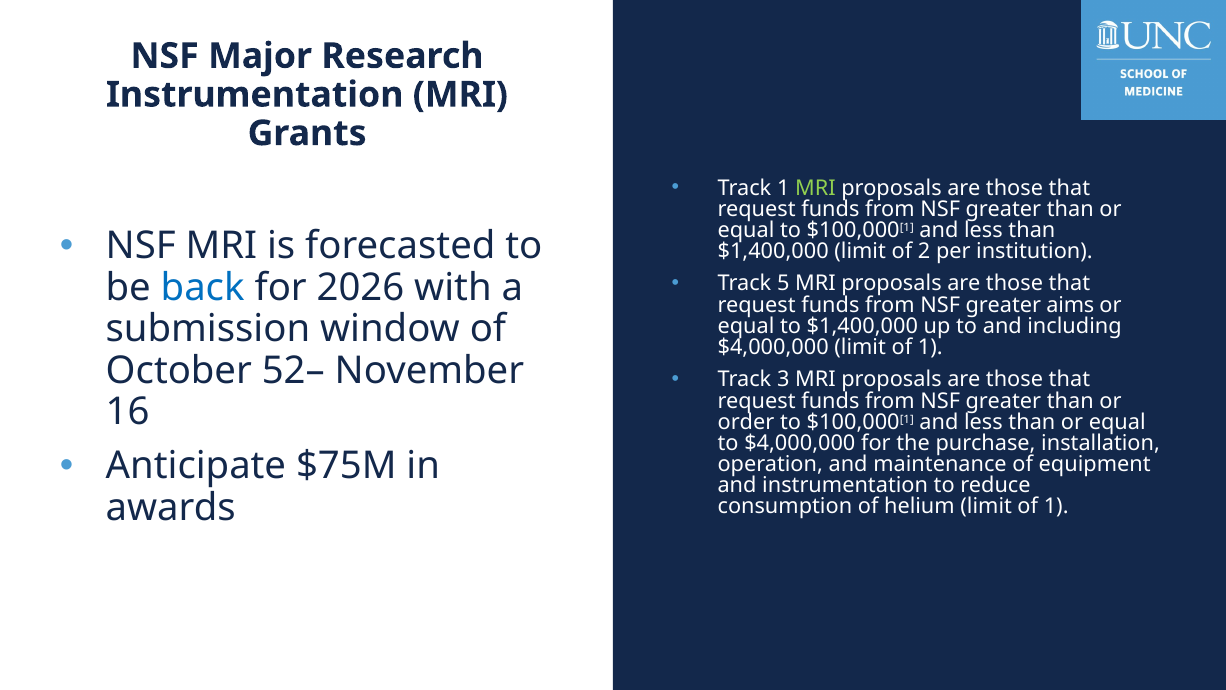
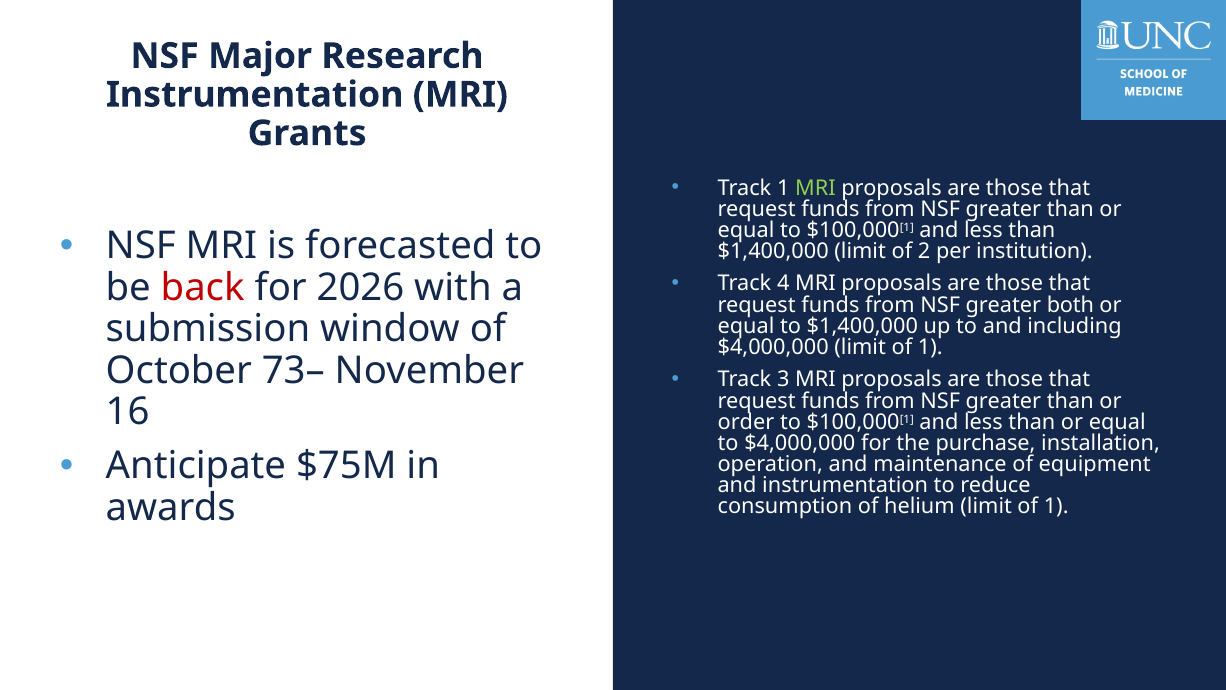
5: 5 -> 4
back colour: blue -> red
aims: aims -> both
52–: 52– -> 73–
